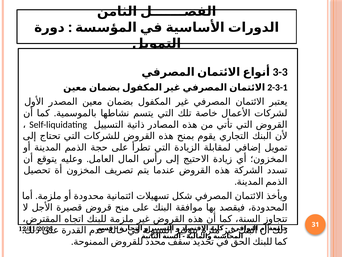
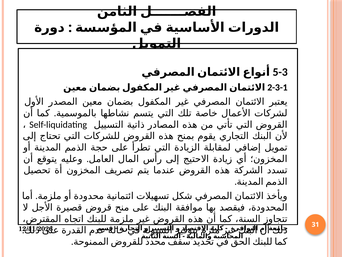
3-3: 3-3 -> 5-3
